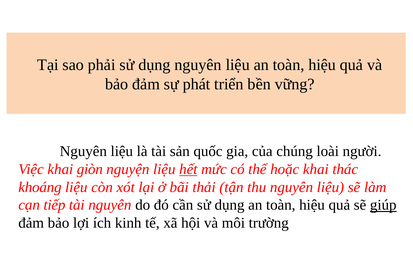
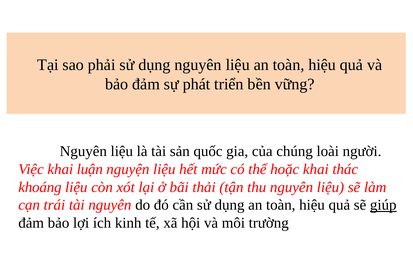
giòn: giòn -> luận
hết underline: present -> none
tiếp: tiếp -> trái
